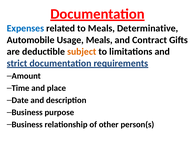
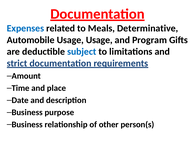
Usage Meals: Meals -> Usage
Contract: Contract -> Program
subject colour: orange -> blue
